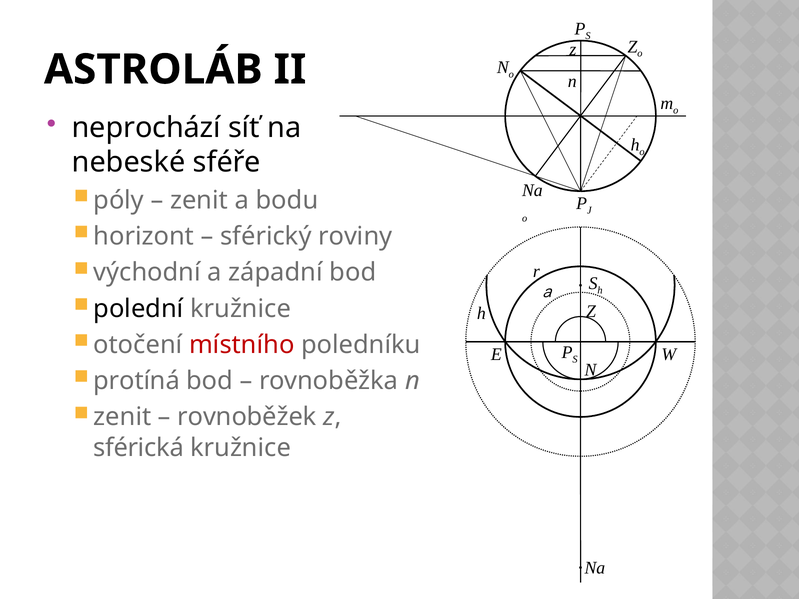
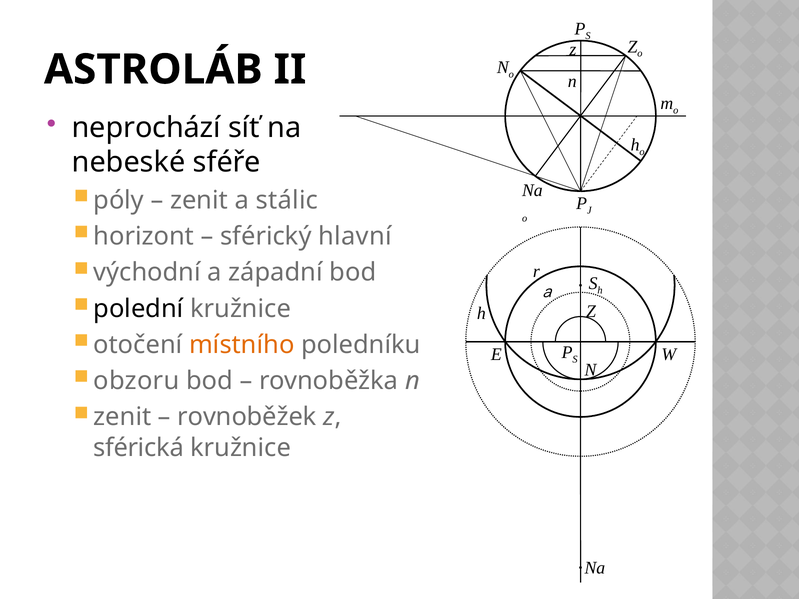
bodu: bodu -> stálic
roviny: roviny -> hlavní
místního colour: red -> orange
protíná: protíná -> obzoru
